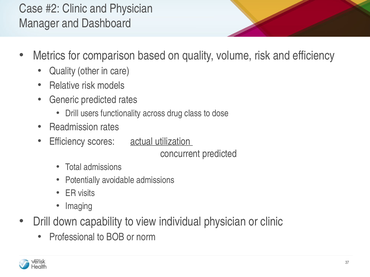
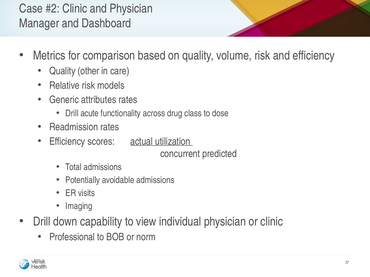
Generic predicted: predicted -> attributes
users: users -> acute
